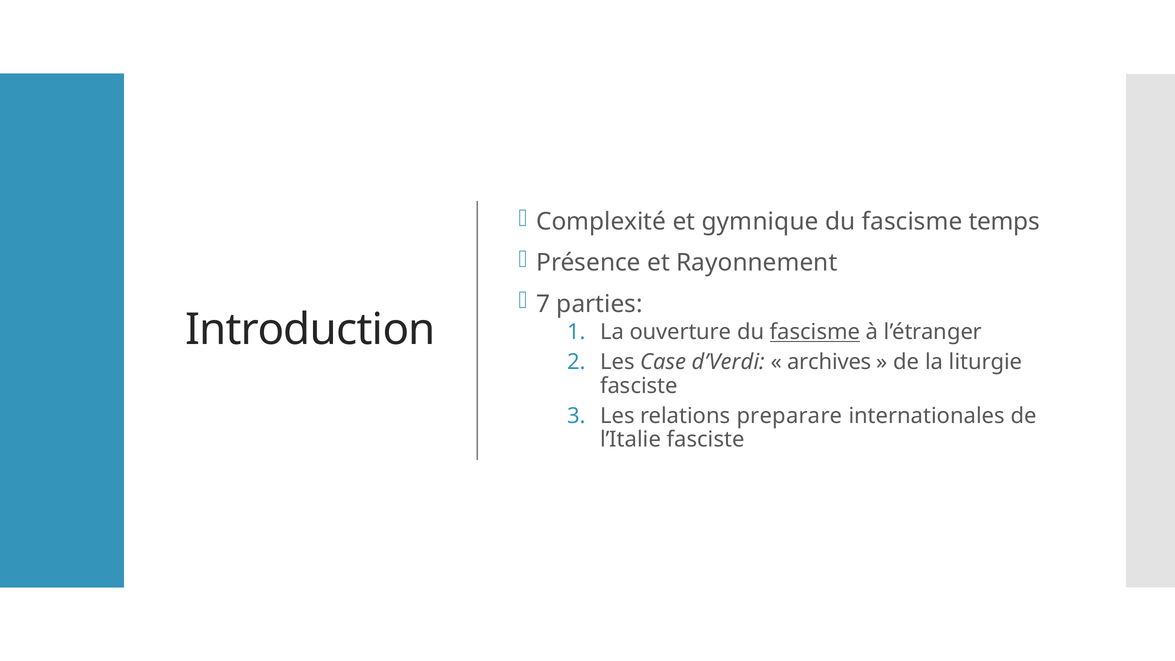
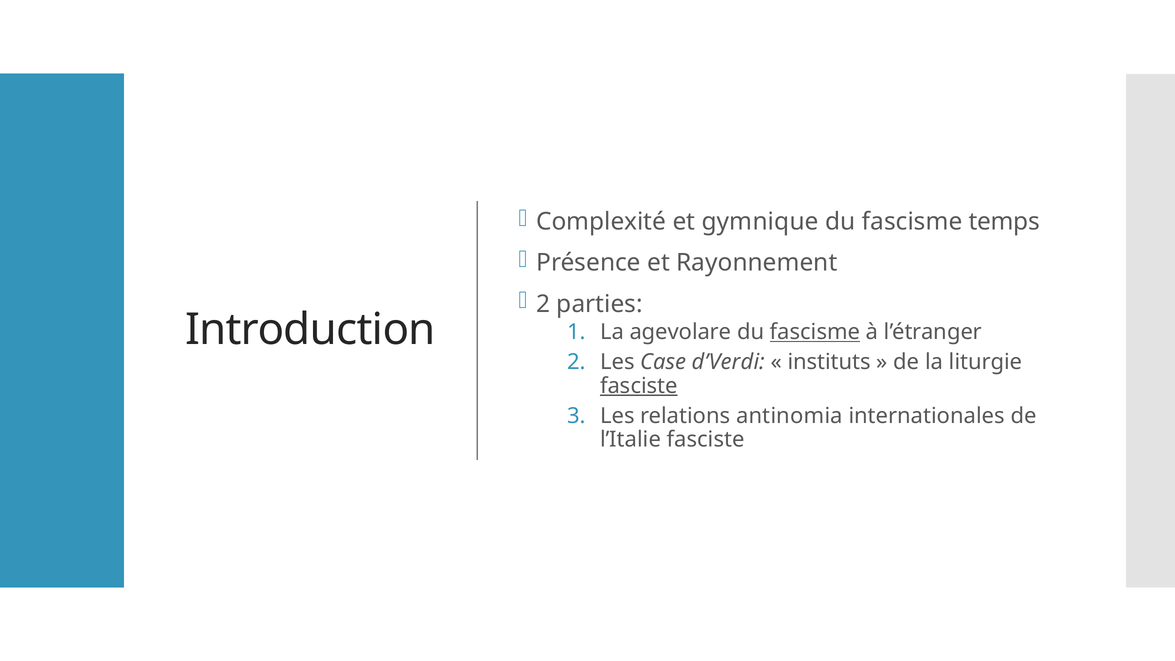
7 at (543, 304): 7 -> 2
ouverture: ouverture -> agevolare
archives: archives -> instituts
fasciste at (639, 386) underline: none -> present
preparare: preparare -> antinomia
